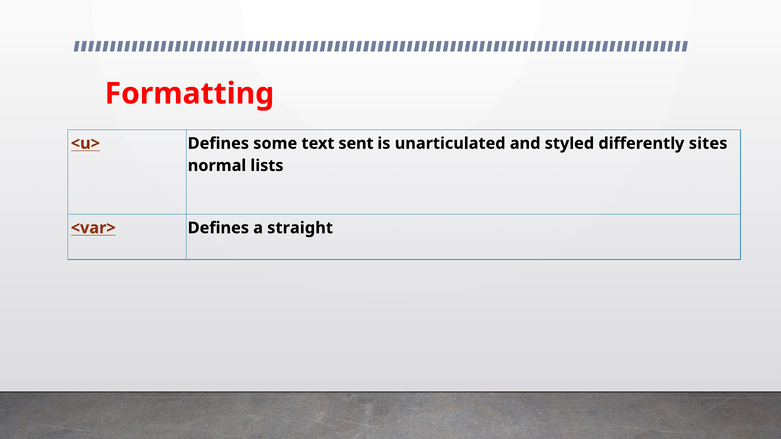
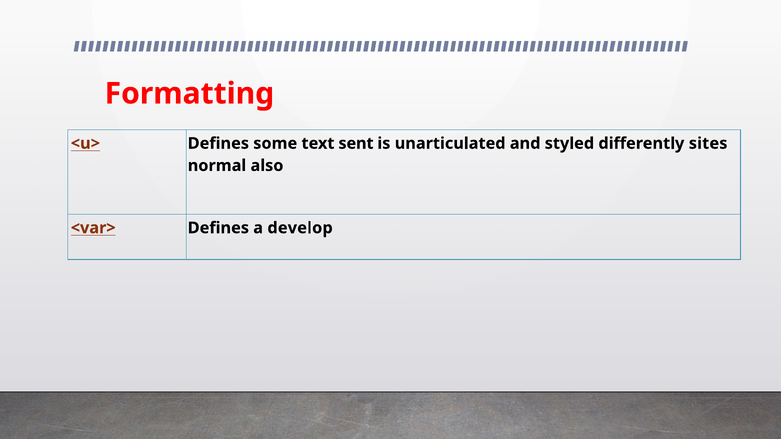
lists: lists -> also
straight: straight -> develop
